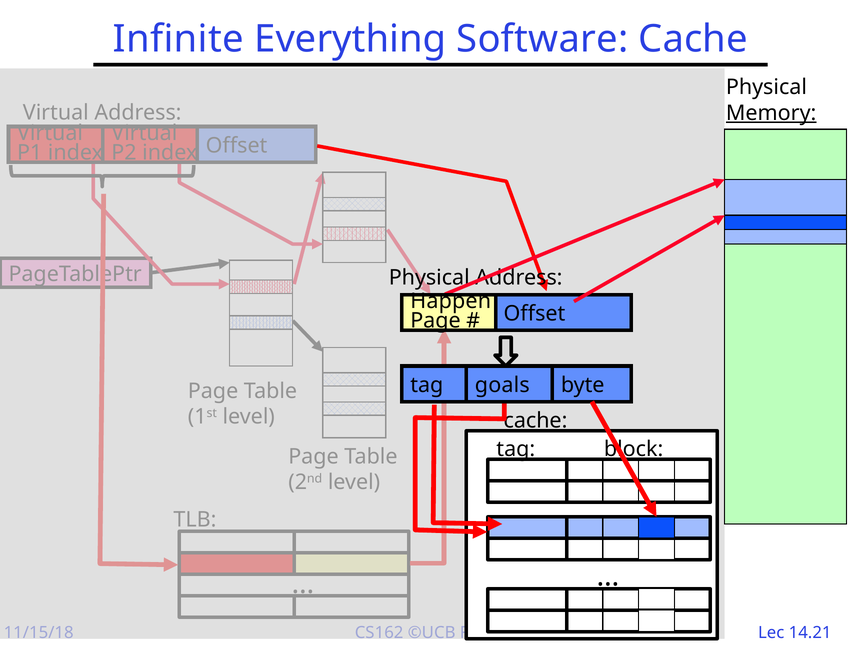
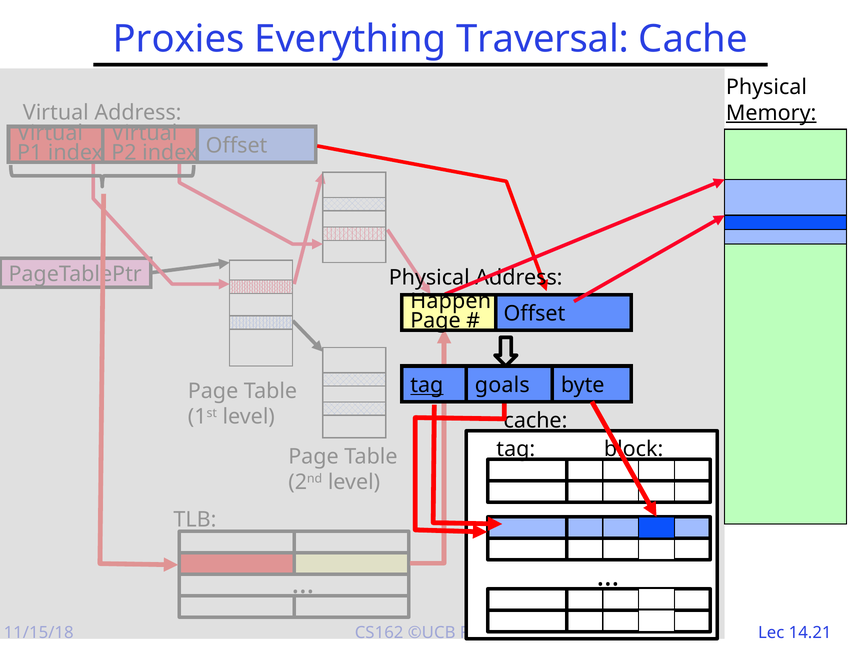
Infinite: Infinite -> Proxies
Software: Software -> Traversal
tag at (427, 385) underline: none -> present
